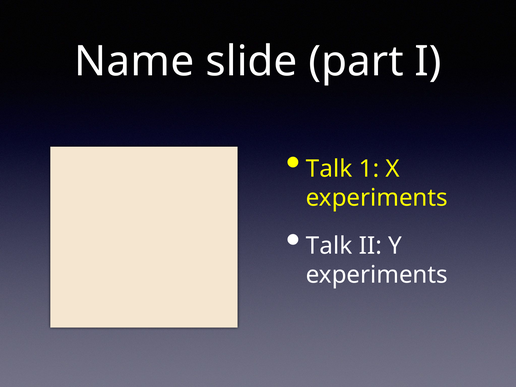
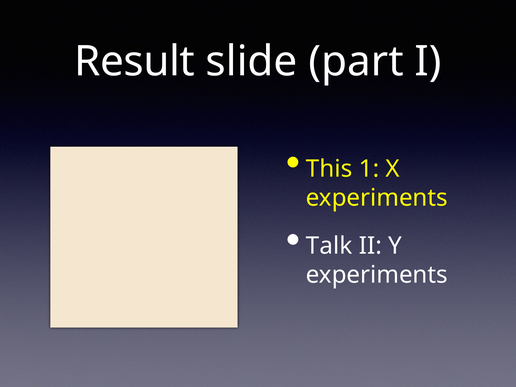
Name: Name -> Result
Talk at (329, 169): Talk -> This
